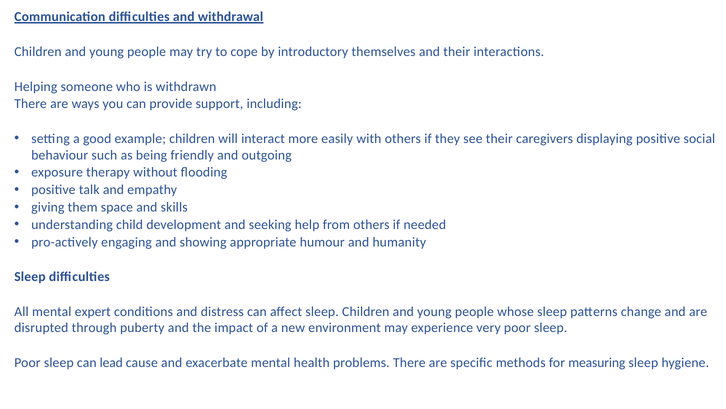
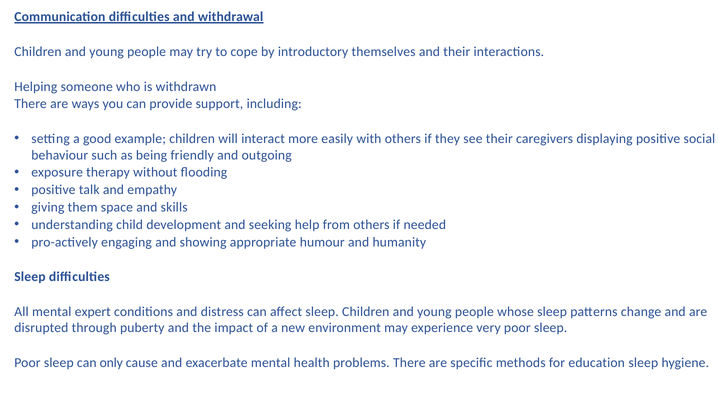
lead: lead -> only
measuring: measuring -> education
